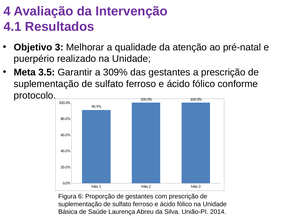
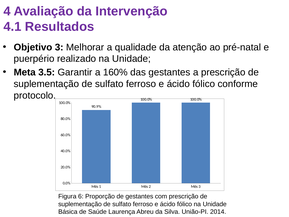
309%: 309% -> 160%
